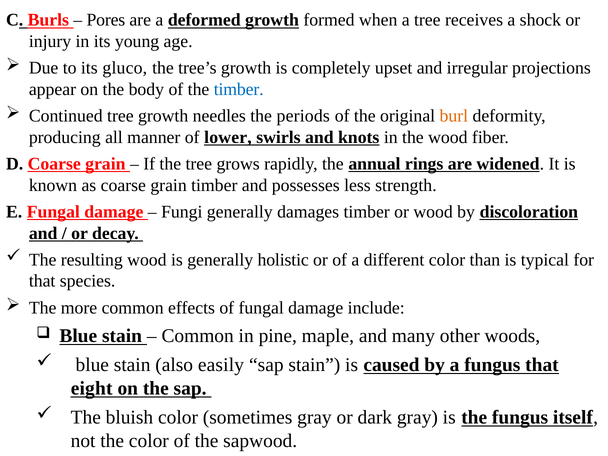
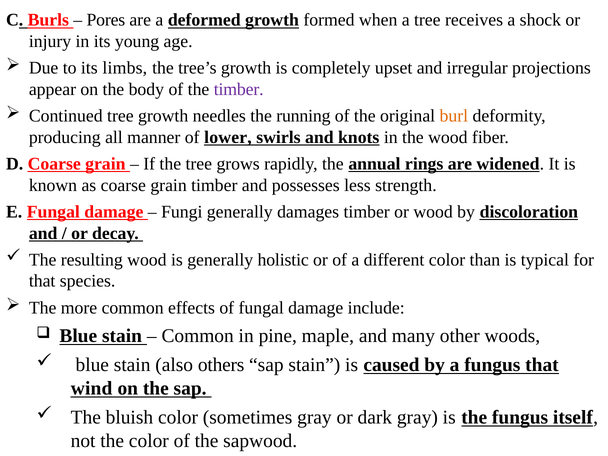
gluco: gluco -> limbs
timber at (239, 89) colour: blue -> purple
periods: periods -> running
easily: easily -> others
eight: eight -> wind
